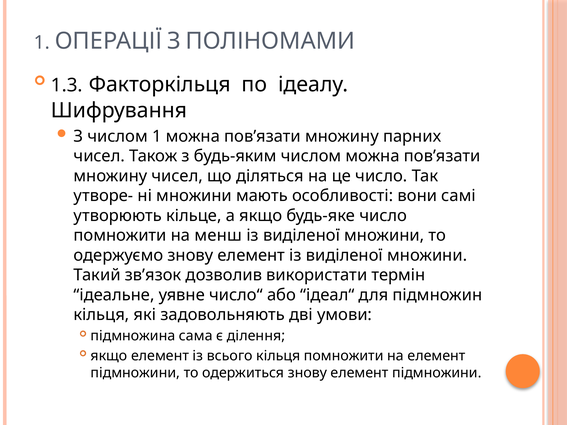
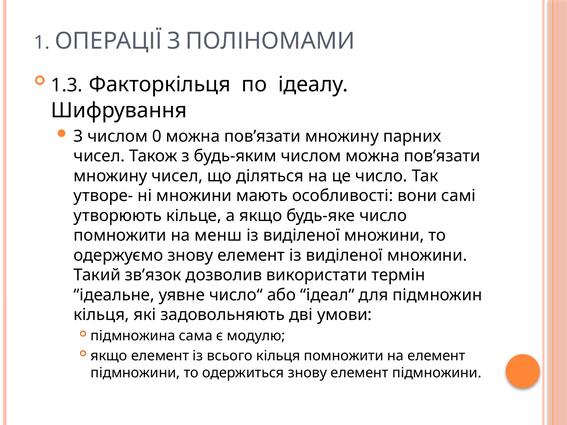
числом 1: 1 -> 0
дiлення: дiлення -> модулю
